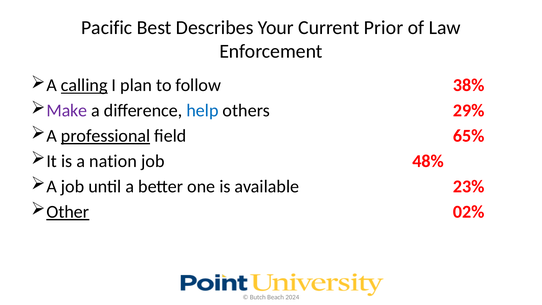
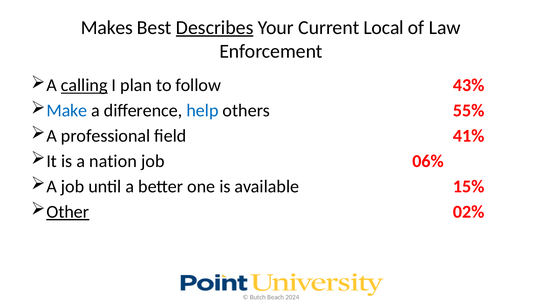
Pacific: Pacific -> Makes
Describes underline: none -> present
Prior: Prior -> Local
38%: 38% -> 43%
Make colour: purple -> blue
29%: 29% -> 55%
professional underline: present -> none
65%: 65% -> 41%
48%: 48% -> 06%
23%: 23% -> 15%
